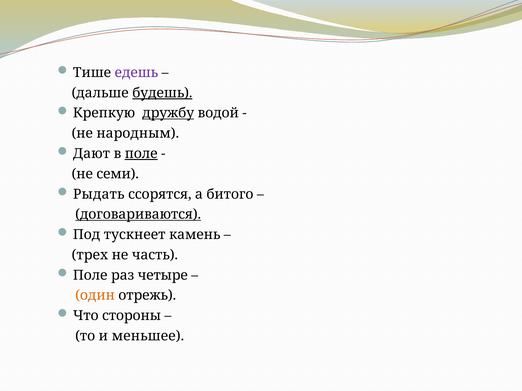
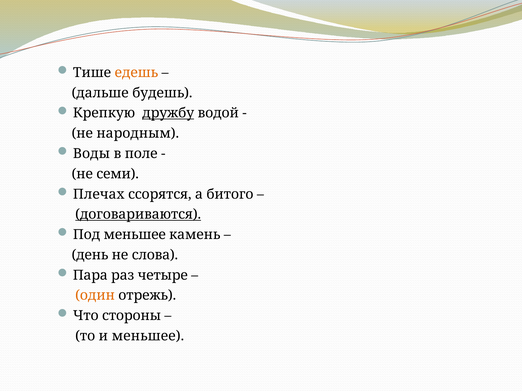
едешь colour: purple -> orange
будешь underline: present -> none
Дают: Дают -> Воды
поле at (141, 154) underline: present -> none
Рыдать: Рыдать -> Плечах
Под тускнеет: тускнеет -> меньшее
трех: трех -> день
часть: часть -> слова
Поле at (90, 276): Поле -> Пара
